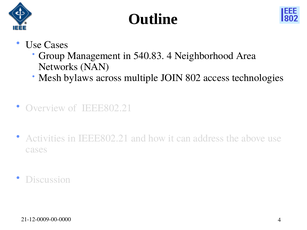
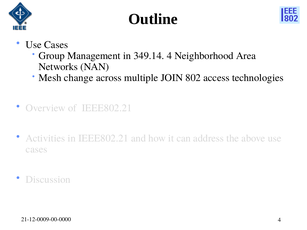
540.83: 540.83 -> 349.14
bylaws: bylaws -> change
